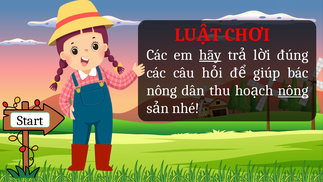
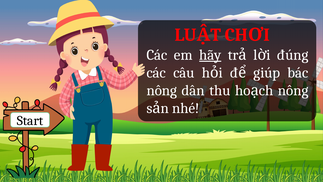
nông at (293, 90) underline: present -> none
